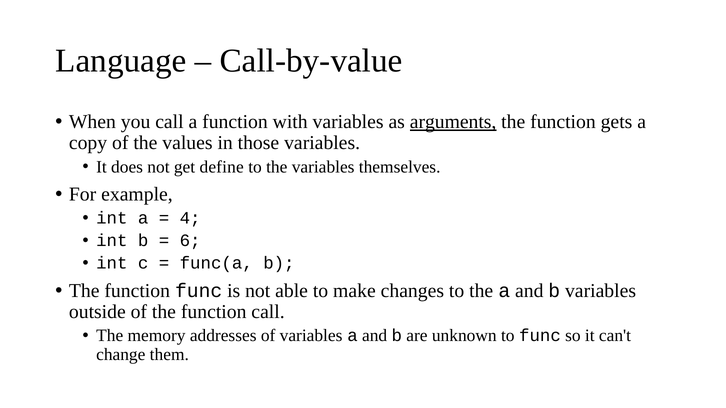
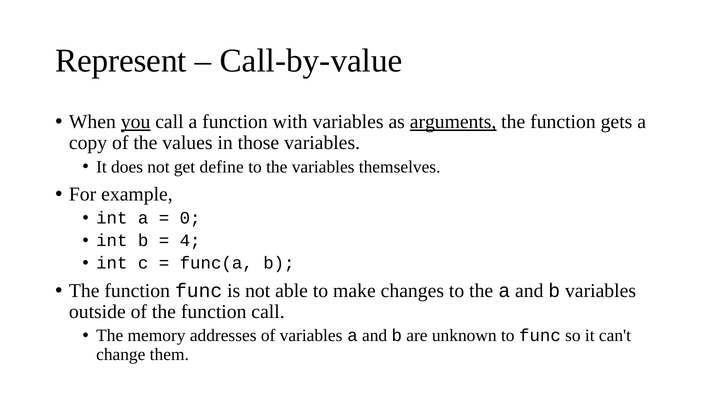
Language: Language -> Represent
you underline: none -> present
4: 4 -> 0
6: 6 -> 4
